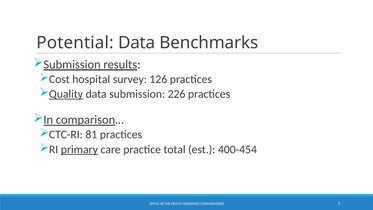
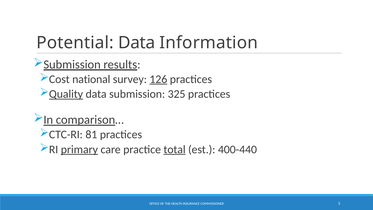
Benchmarks: Benchmarks -> Information
hospital: hospital -> national
126 underline: none -> present
226: 226 -> 325
total underline: none -> present
400-454: 400-454 -> 400-440
